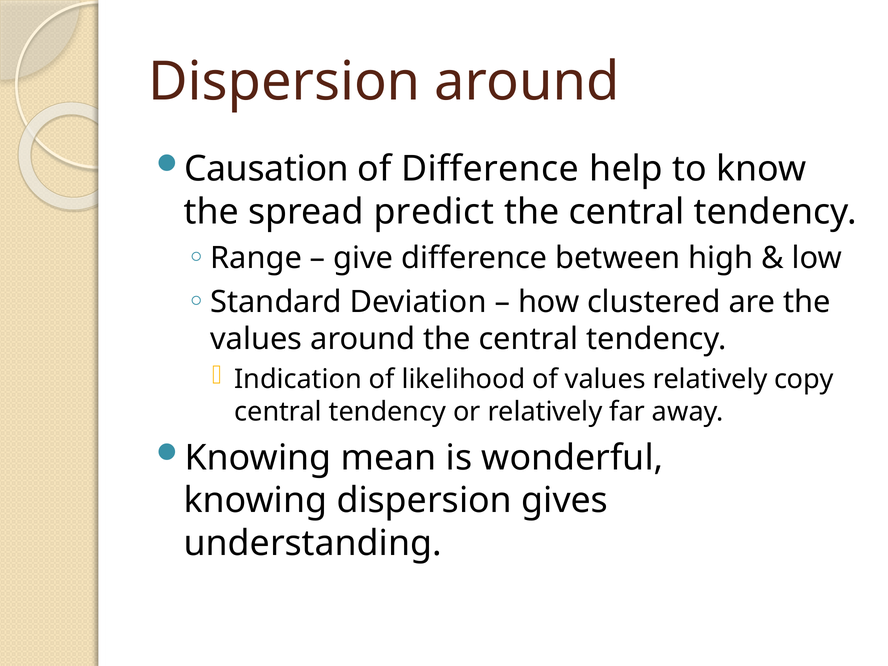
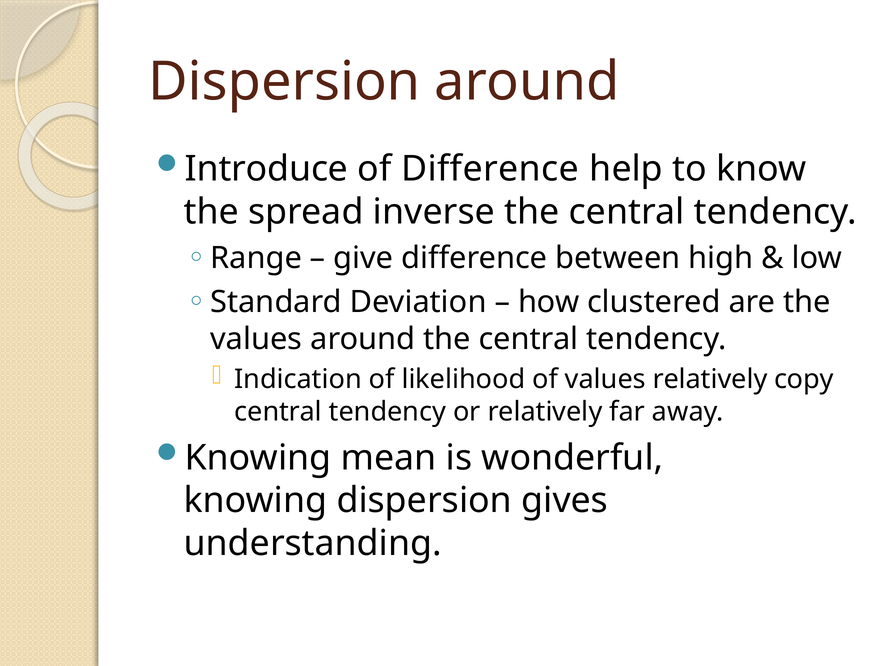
Causation: Causation -> Introduce
predict: predict -> inverse
